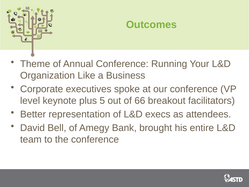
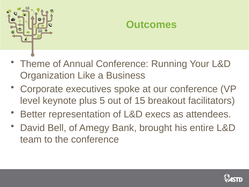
66: 66 -> 15
